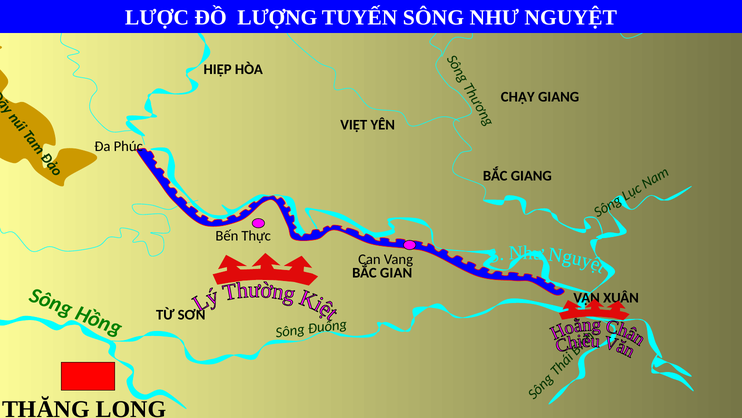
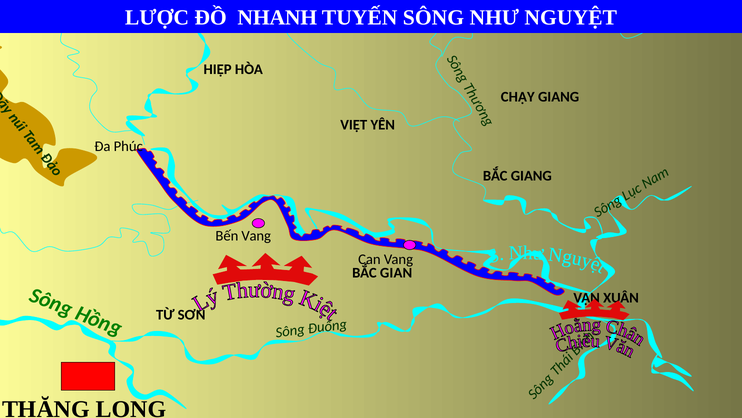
LƯỢNG: LƯỢNG -> NHANH
Bến Thực: Thực -> Vang
